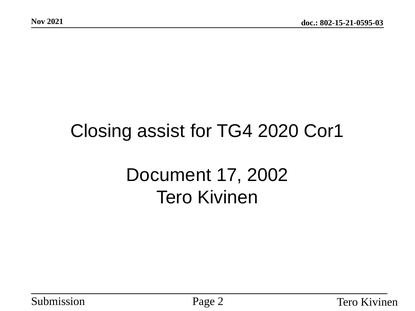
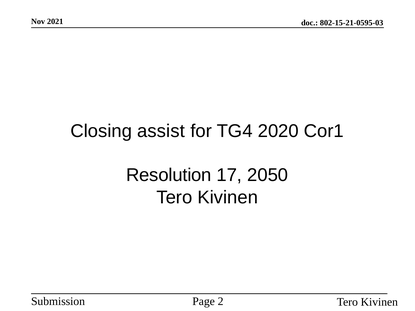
Document: Document -> Resolution
2002: 2002 -> 2050
